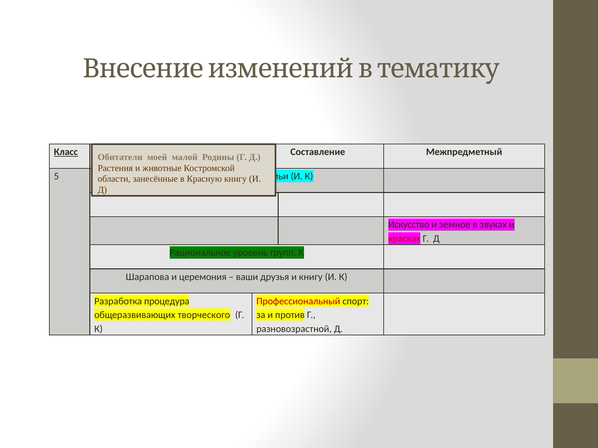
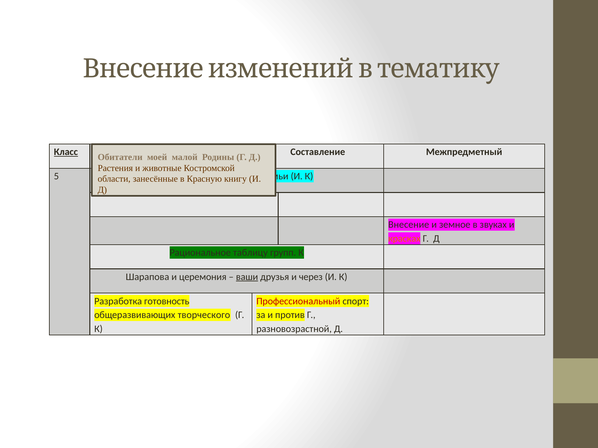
Искусство: Искусство -> Внесение
красках colour: red -> orange
уровень: уровень -> таблицу
ваши underline: none -> present
и книгу: книгу -> через
процедура: процедура -> готовность
